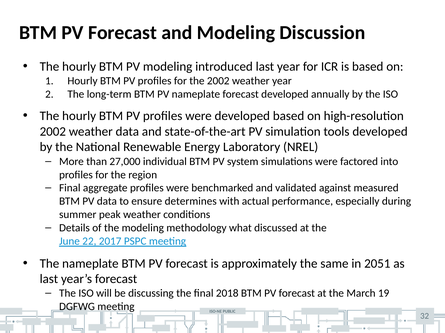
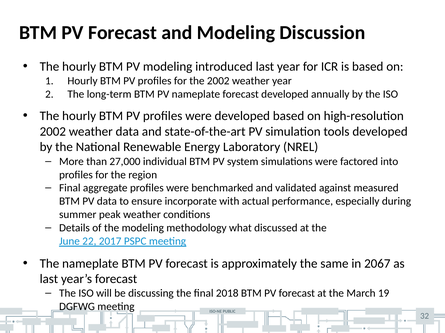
determines: determines -> incorporate
2051: 2051 -> 2067
